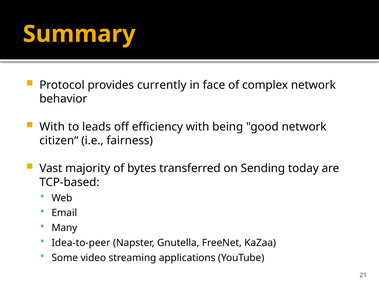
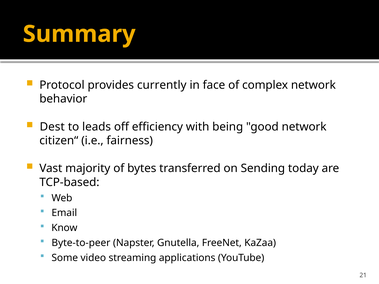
With at (52, 127): With -> Dest
Many: Many -> Know
Idea-to-peer: Idea-to-peer -> Byte-to-peer
